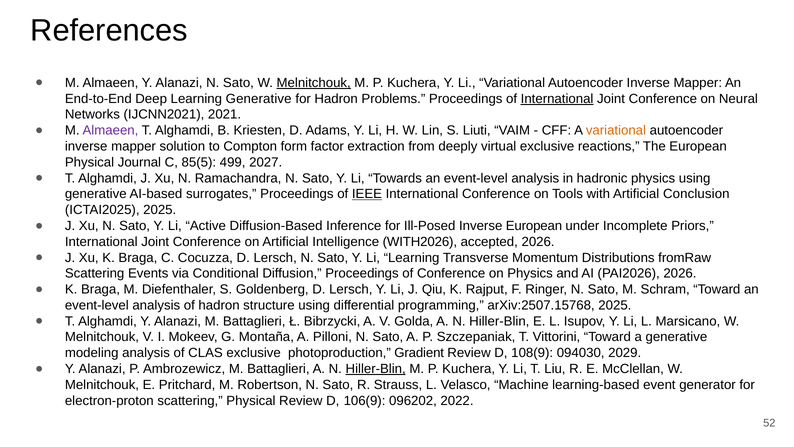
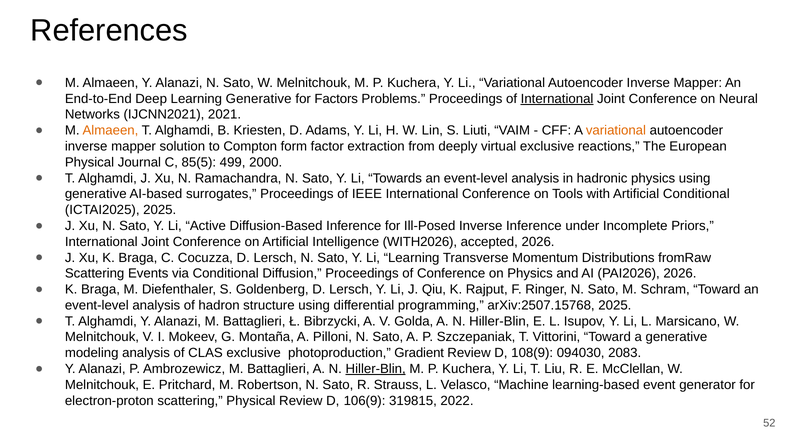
Melnitchouk at (314, 83) underline: present -> none
for Hadron: Hadron -> Factors
Almaeen at (110, 130) colour: purple -> orange
2027: 2027 -> 2000
IEEE underline: present -> none
Artificial Conclusion: Conclusion -> Conditional
Inverse European: European -> Inference
2029: 2029 -> 2083
096202: 096202 -> 319815
